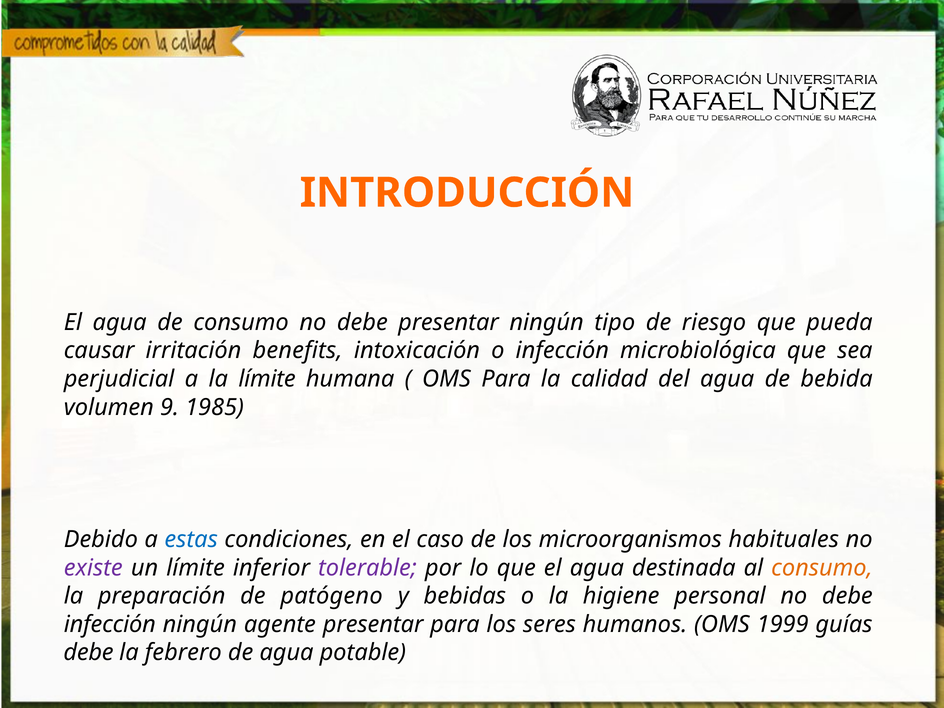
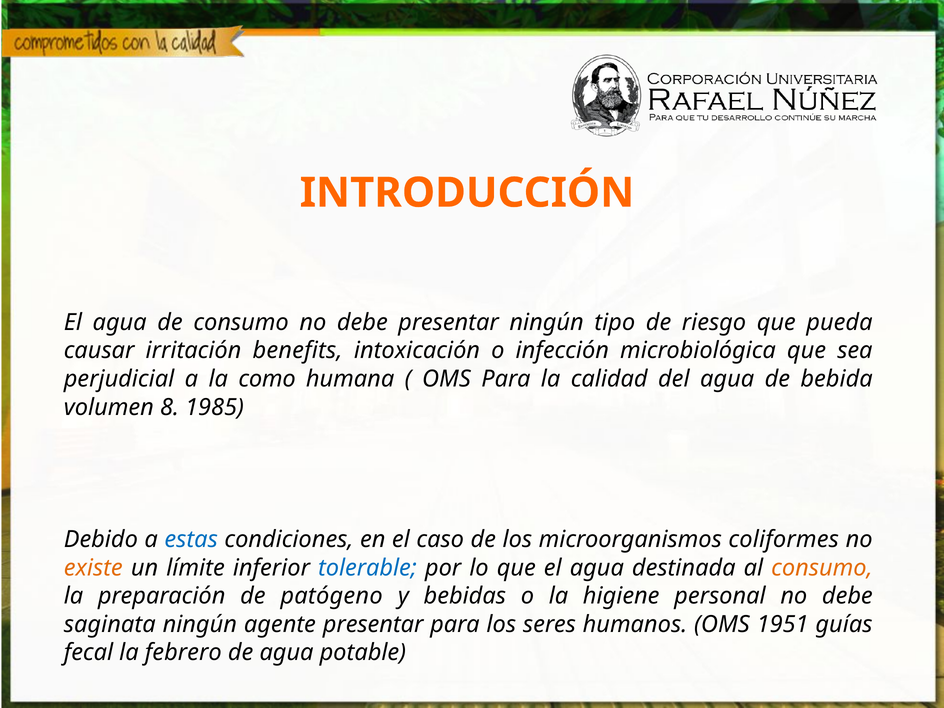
la límite: límite -> como
9: 9 -> 8
habituales: habituales -> coliformes
existe colour: purple -> orange
tolerable colour: purple -> blue
infección at (110, 624): infección -> saginata
1999: 1999 -> 1951
debe at (89, 653): debe -> fecal
